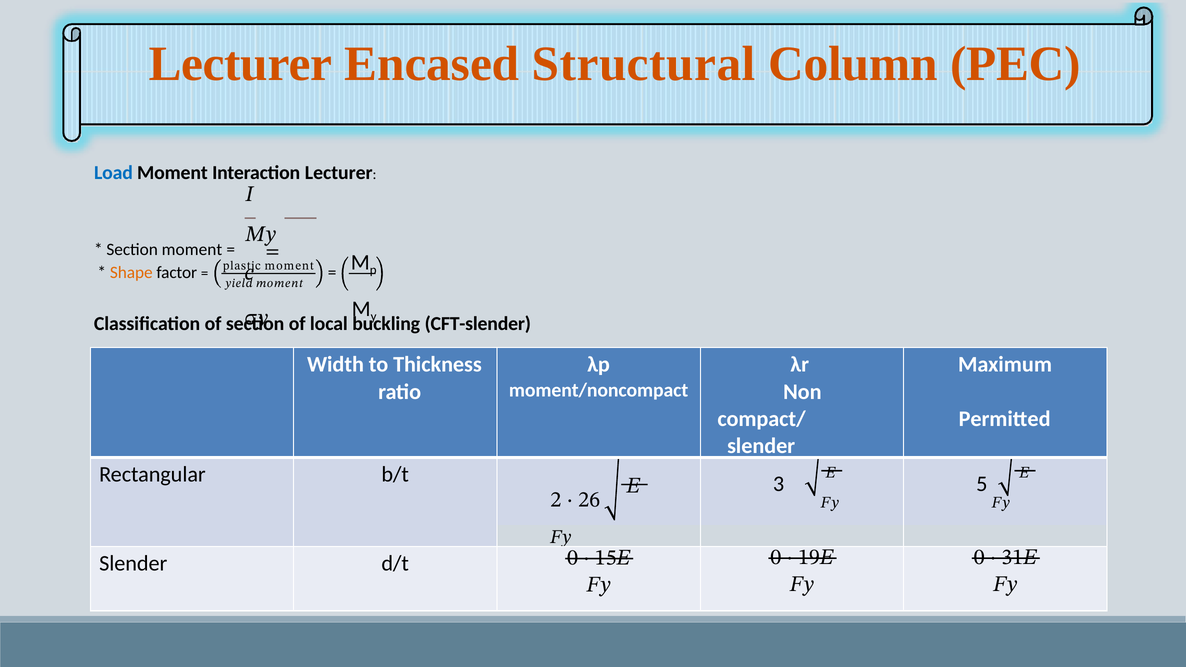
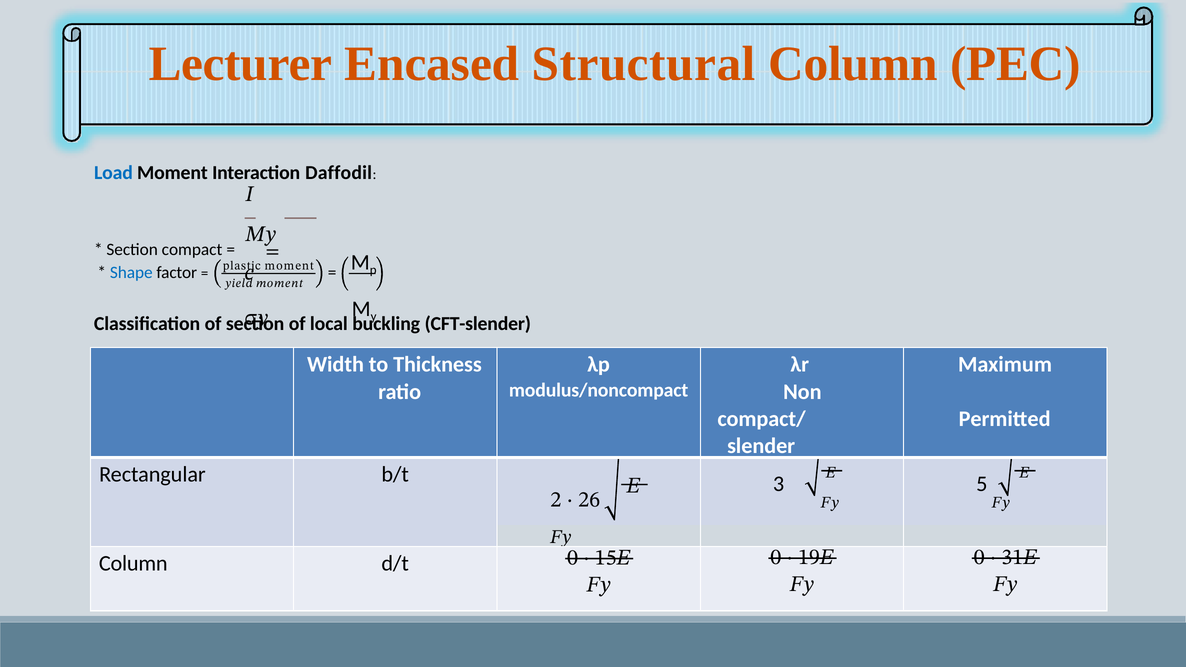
Interaction Lecturer: Lecturer -> Daffodil
Section moment: moment -> compact
Shape colour: orange -> blue
moment/noncompact: moment/noncompact -> modulus/noncompact
Slender at (133, 564): Slender -> Column
